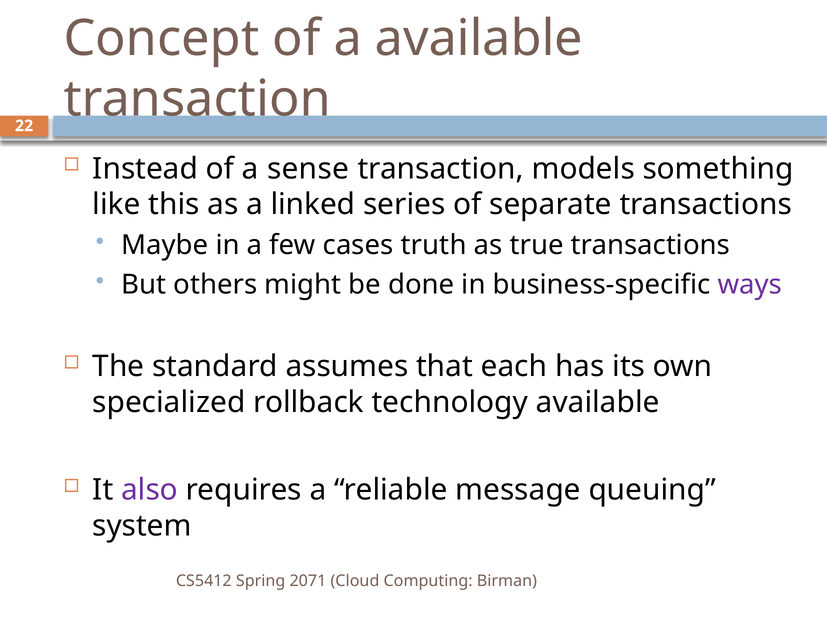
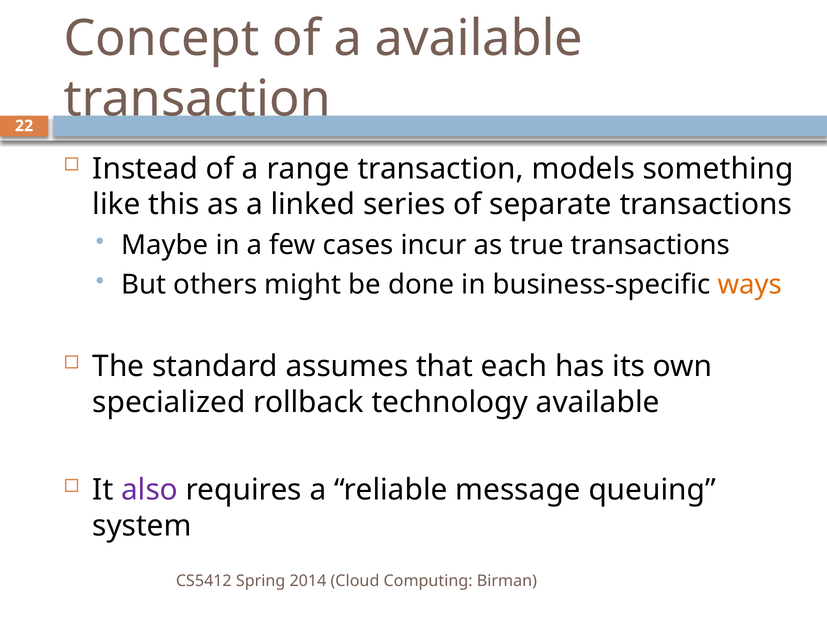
sense: sense -> range
truth: truth -> incur
ways colour: purple -> orange
2071: 2071 -> 2014
